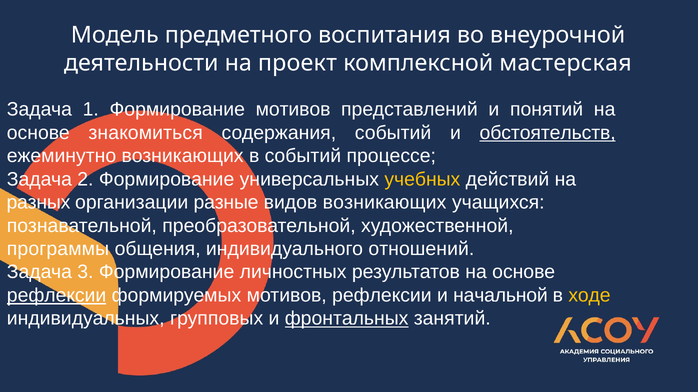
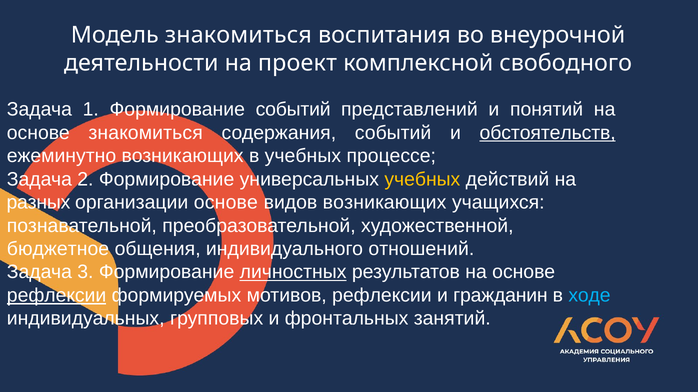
Модель предметного: предметного -> знакомиться
мастерская: мастерская -> свободного
Формирование мотивов: мотивов -> событий
в событий: событий -> учебных
организации разные: разные -> основе
программы: программы -> бюджетное
личностных underline: none -> present
начальной: начальной -> гражданин
ходе colour: yellow -> light blue
фронтальных underline: present -> none
